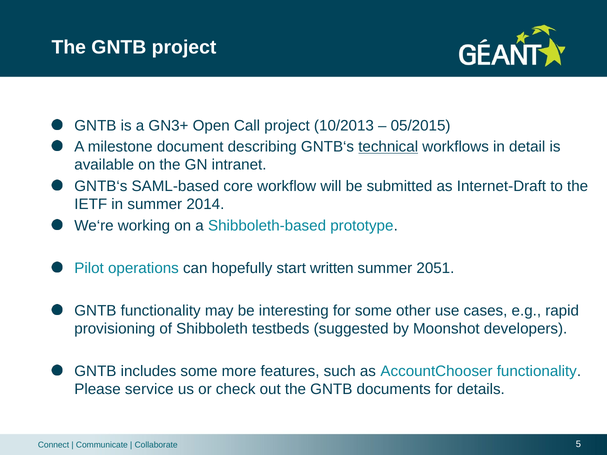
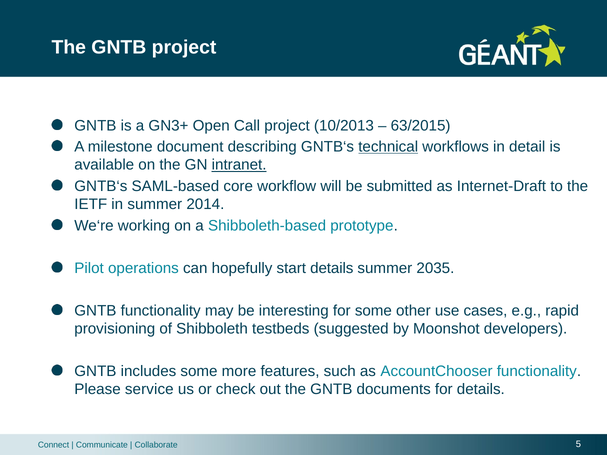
05/2015: 05/2015 -> 63/2015
intranet underline: none -> present
start written: written -> details
2051: 2051 -> 2035
